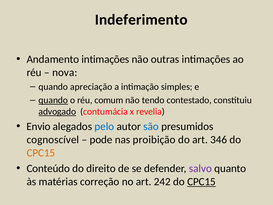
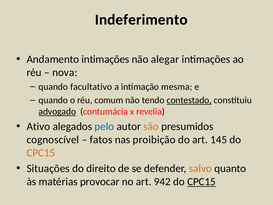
outras: outras -> alegar
apreciação: apreciação -> facultativo
simples: simples -> mesma
quando at (53, 100) underline: present -> none
contestado underline: none -> present
Envio: Envio -> Ativo
são colour: blue -> orange
pode: pode -> fatos
346: 346 -> 145
Conteúdo: Conteúdo -> Situações
salvo colour: purple -> orange
correção: correção -> provocar
242: 242 -> 942
